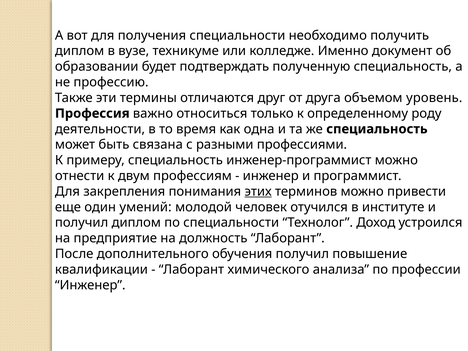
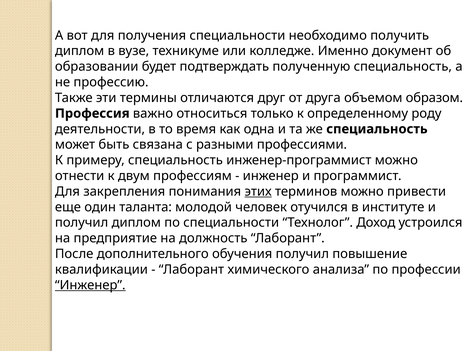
уровень: уровень -> образом
умений: умений -> таланта
Инженер at (90, 285) underline: none -> present
